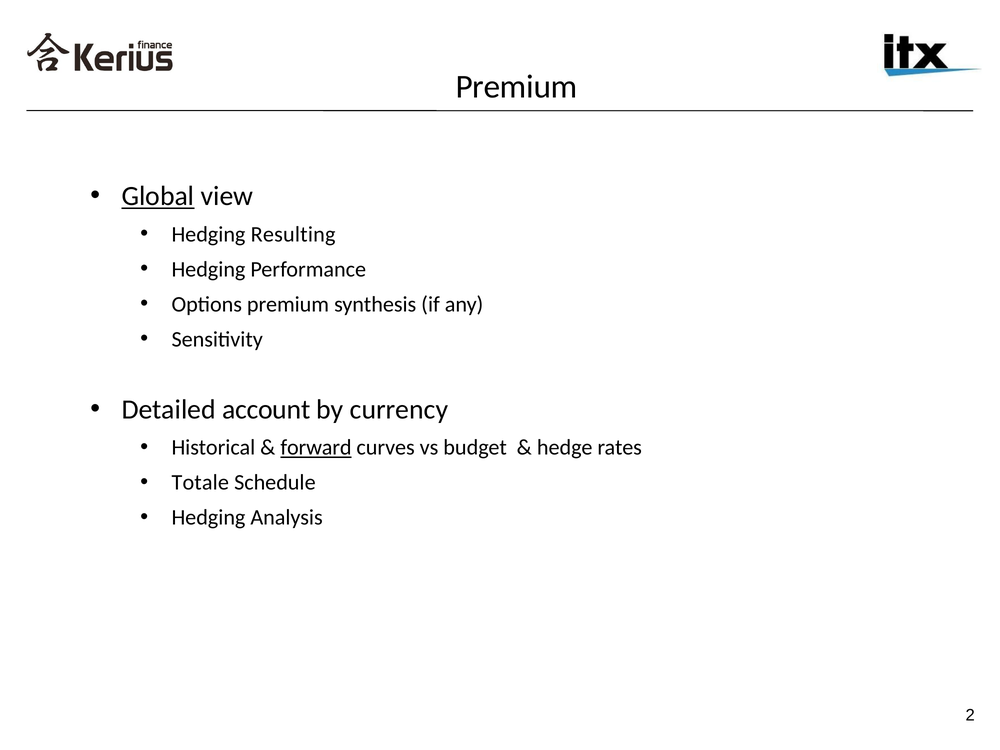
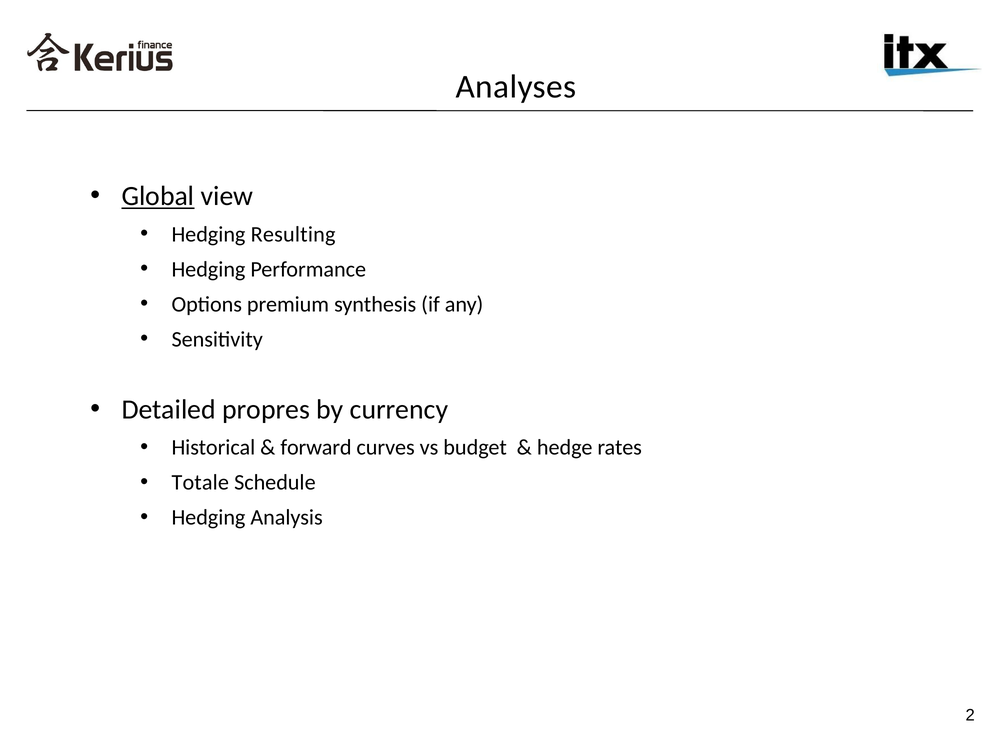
Premium at (516, 87): Premium -> Analyses
account: account -> propres
forward underline: present -> none
